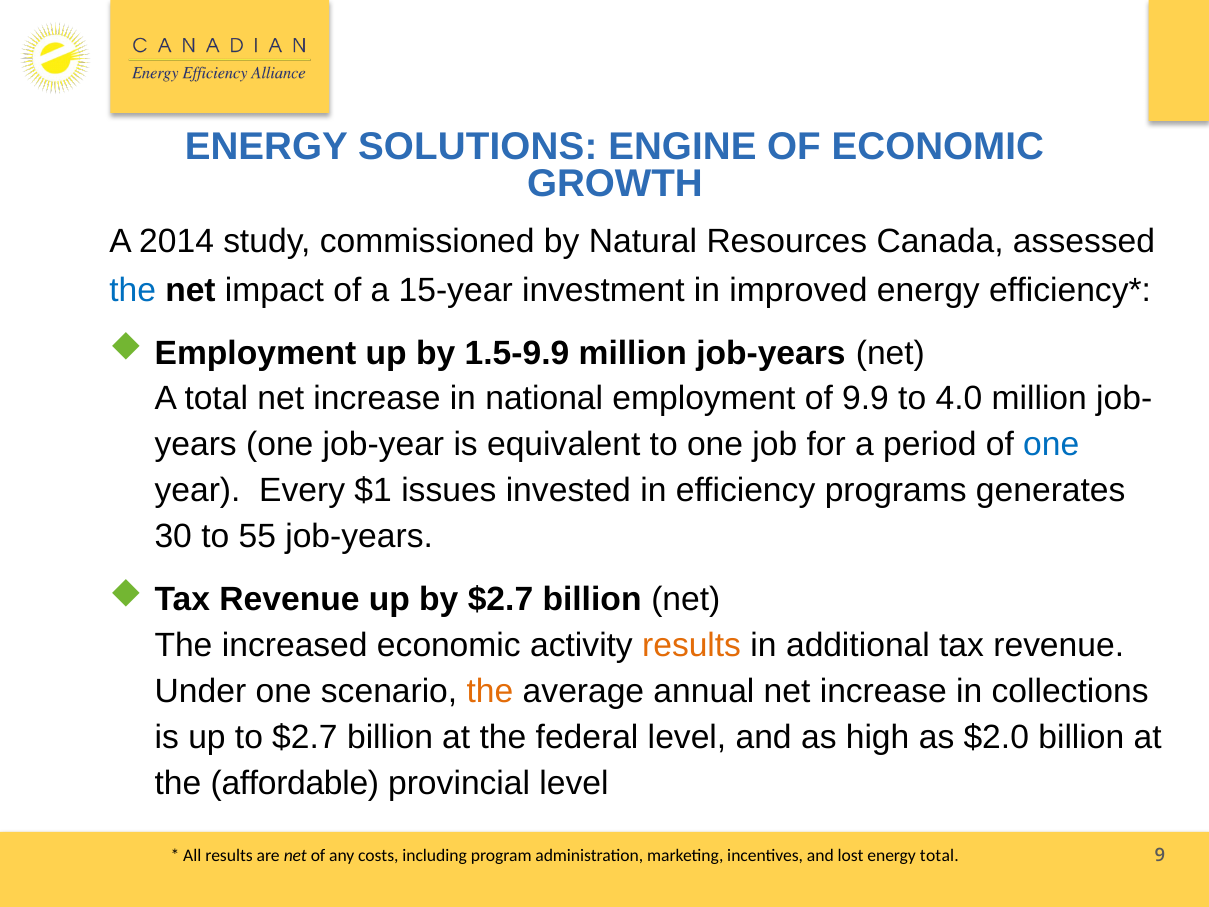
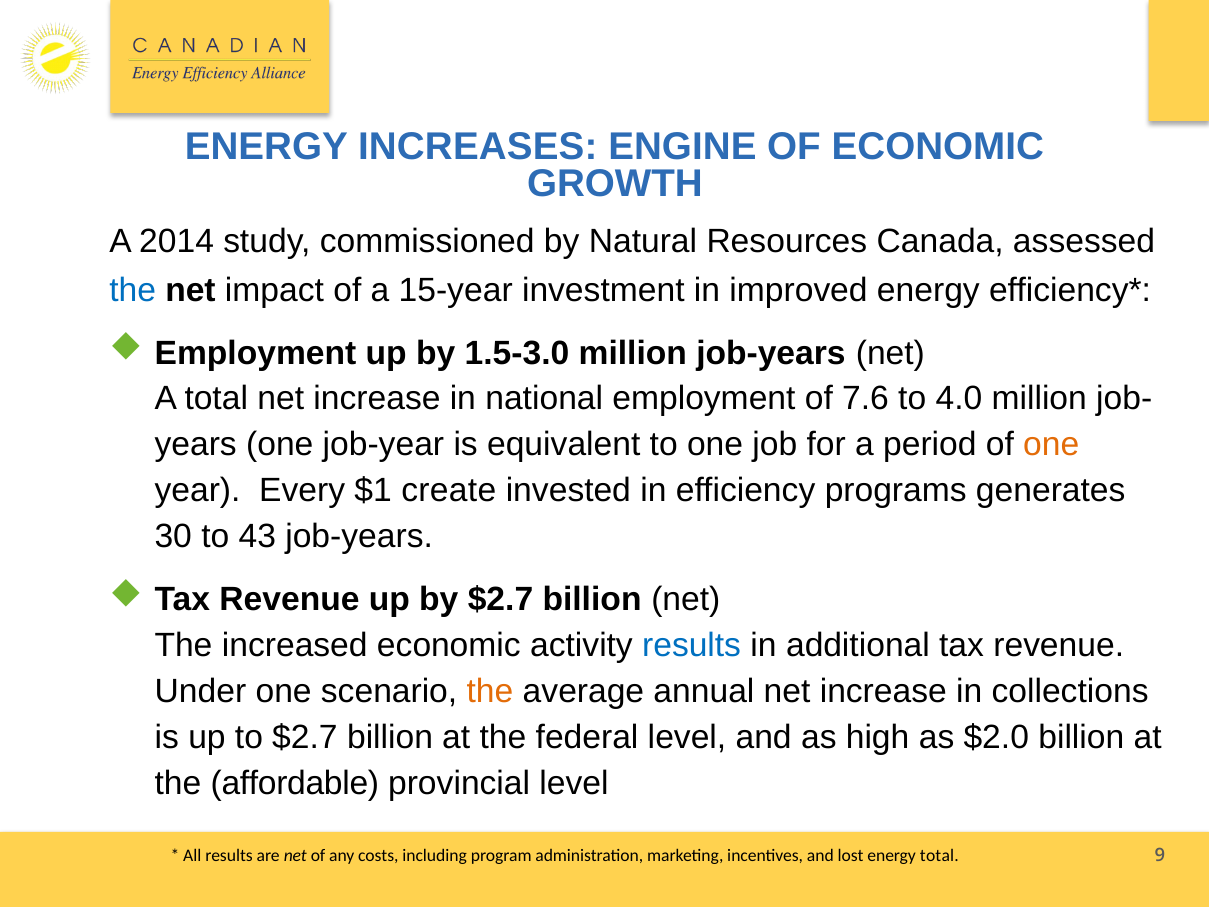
SOLUTIONS: SOLUTIONS -> INCREASES
1.5-9.9: 1.5-9.9 -> 1.5-3.0
9.9: 9.9 -> 7.6
one at (1051, 445) colour: blue -> orange
issues: issues -> create
55: 55 -> 43
results at (692, 645) colour: orange -> blue
